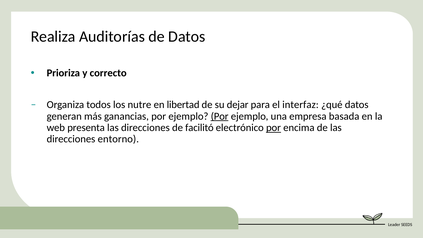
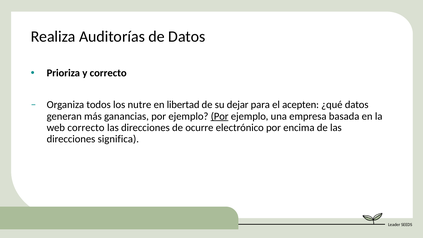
interfaz: interfaz -> acepten
web presenta: presenta -> correcto
facilitó: facilitó -> ocurre
por at (274, 128) underline: present -> none
entorno: entorno -> significa
